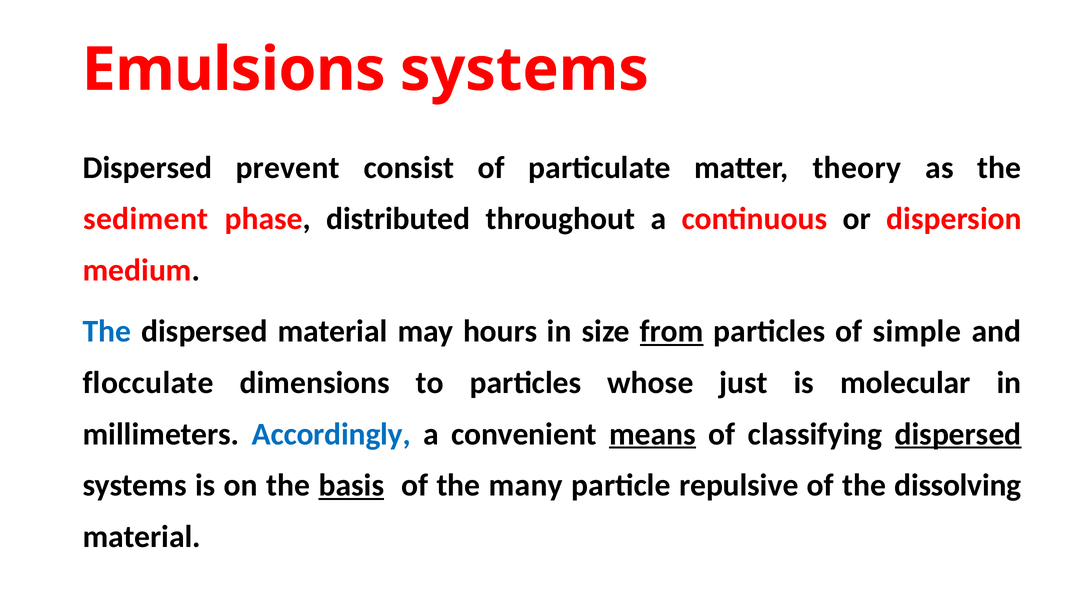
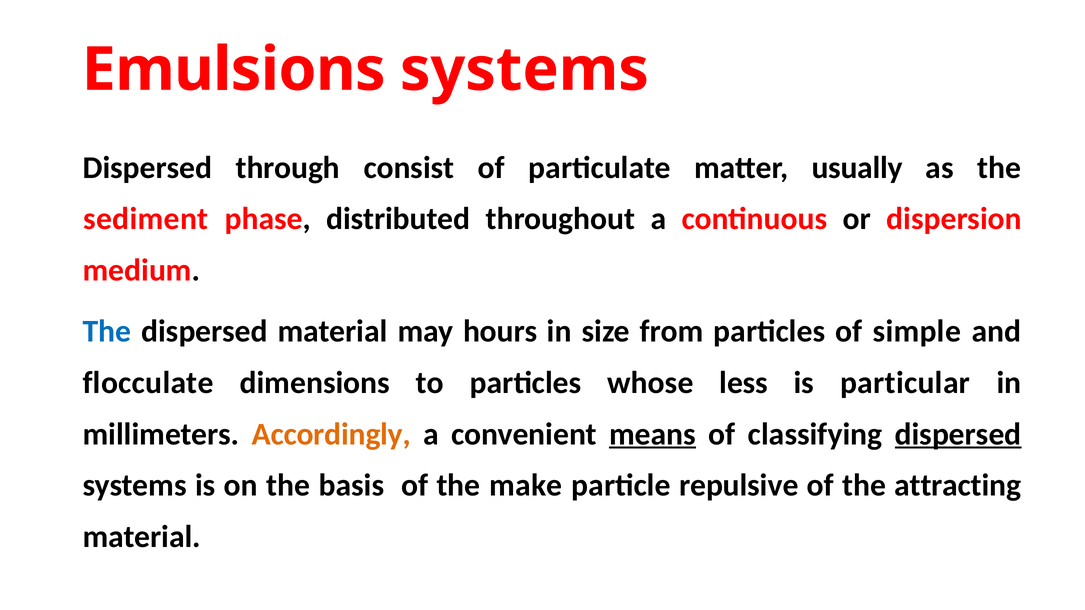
prevent: prevent -> through
theory: theory -> usually
from underline: present -> none
just: just -> less
molecular: molecular -> particular
Accordingly colour: blue -> orange
basis underline: present -> none
many: many -> make
dissolving: dissolving -> attracting
